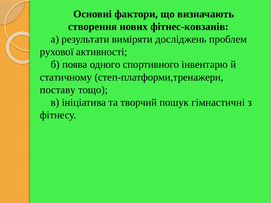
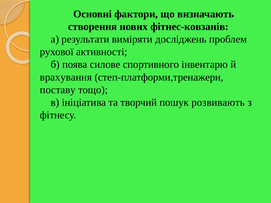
одного: одного -> силове
статичному: статичному -> врахування
гімнастичні: гімнастичні -> розвивають
